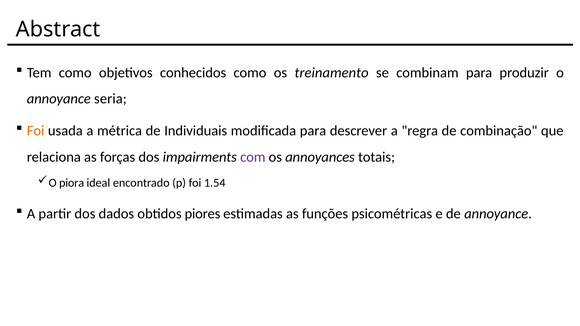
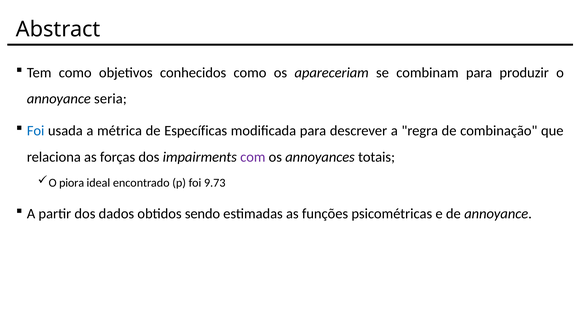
treinamento: treinamento -> apareceriam
Foi at (36, 131) colour: orange -> blue
Individuais: Individuais -> Específicas
1.54: 1.54 -> 9.73
piores: piores -> sendo
